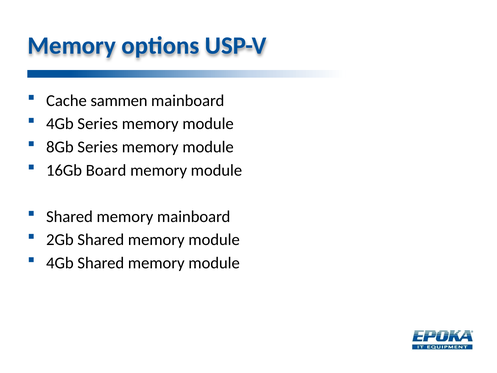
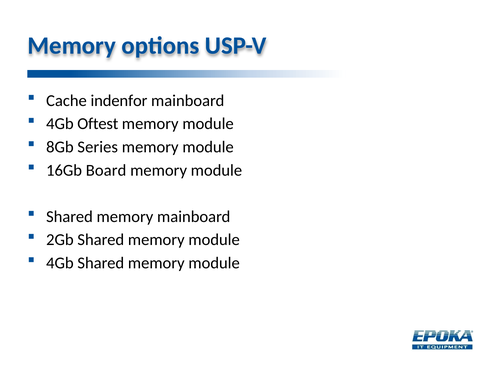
sammen: sammen -> indenfor
4Gb Series: Series -> Oftest
